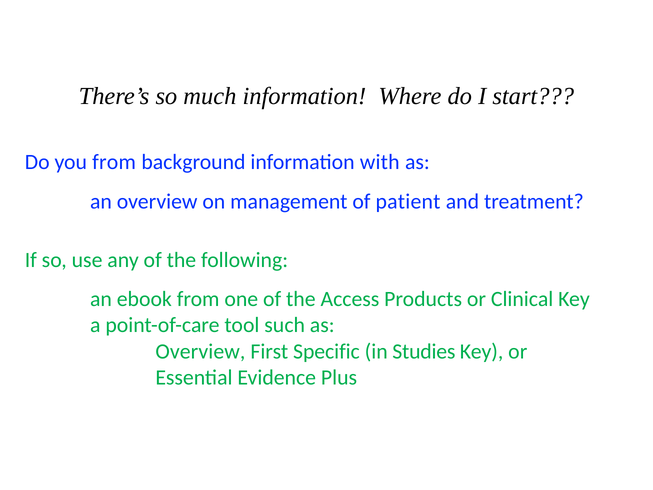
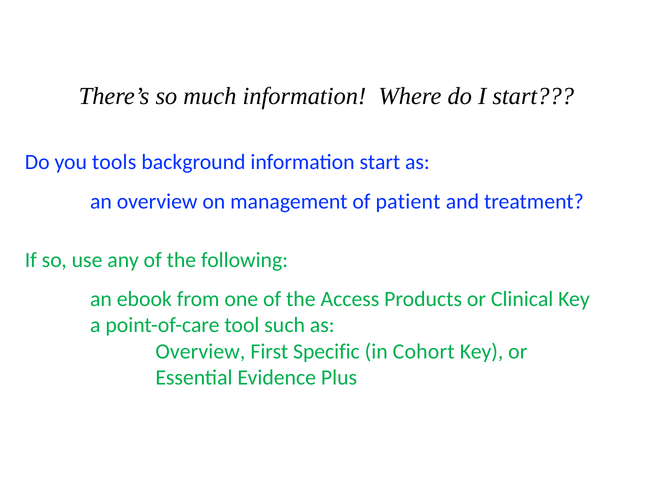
you from: from -> tools
information with: with -> start
Studies: Studies -> Cohort
